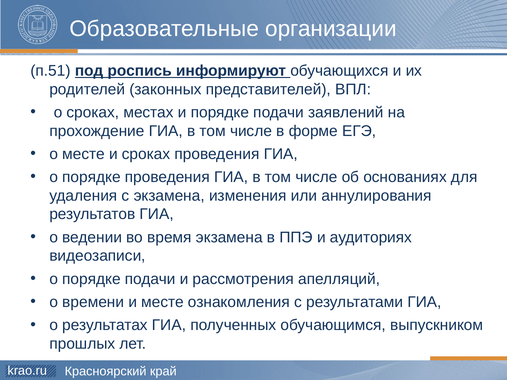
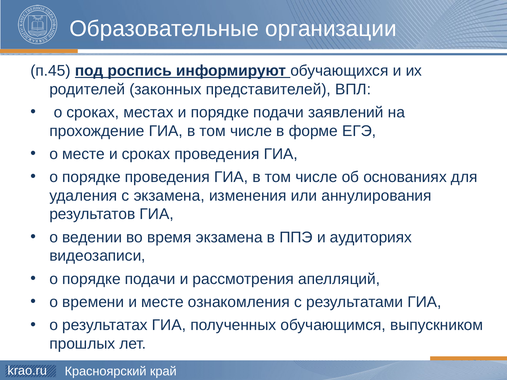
п.51: п.51 -> п.45
